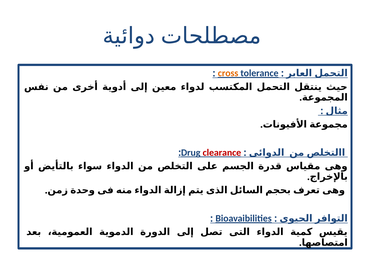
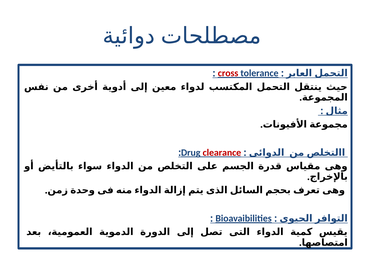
cross colour: orange -> red
